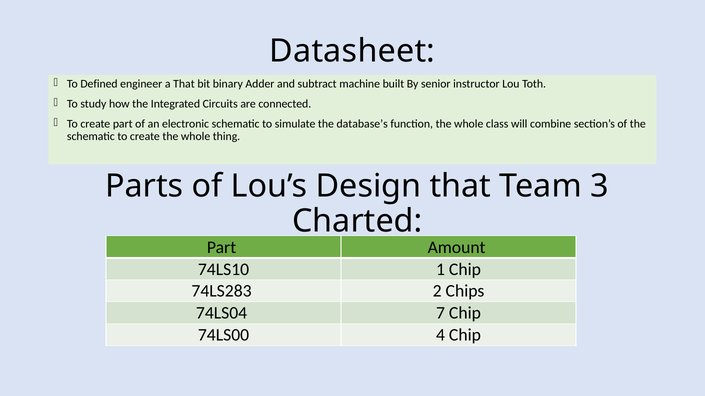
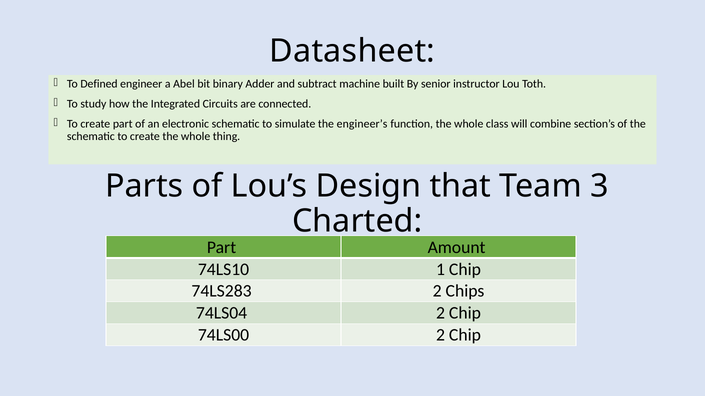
a That: That -> Abel
database’s: database’s -> engineer’s
74LS04 7: 7 -> 2
74LS00 4: 4 -> 2
